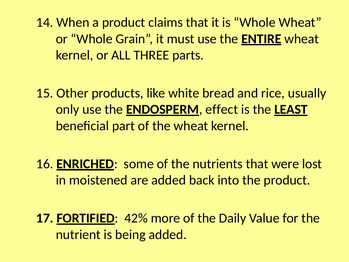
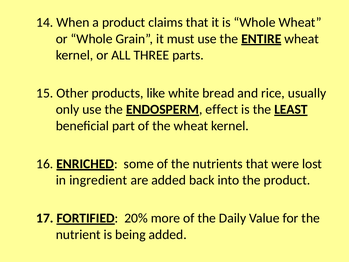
moistened: moistened -> ingredient
42%: 42% -> 20%
